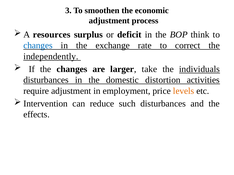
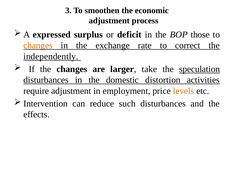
resources: resources -> expressed
think: think -> those
changes at (38, 46) colour: blue -> orange
individuals: individuals -> speculation
